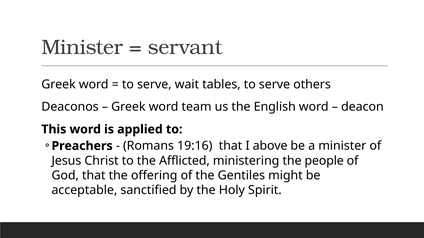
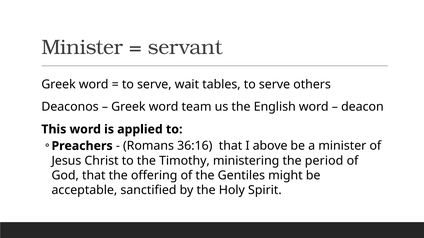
19:16: 19:16 -> 36:16
Afflicted: Afflicted -> Timothy
people: people -> period
